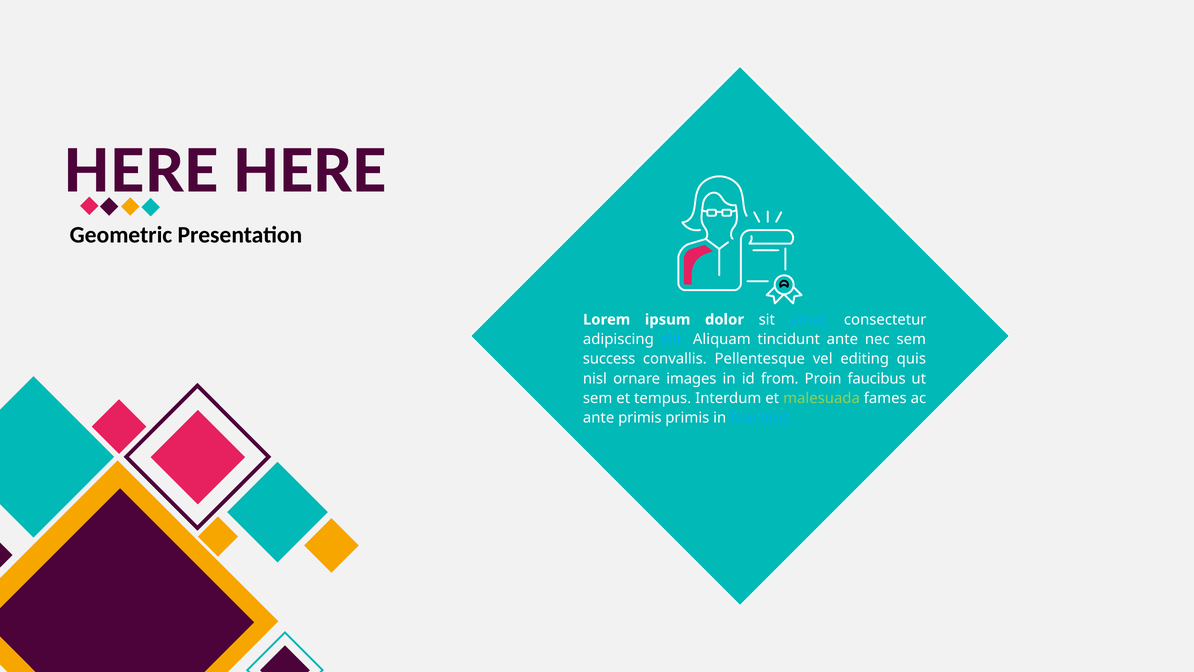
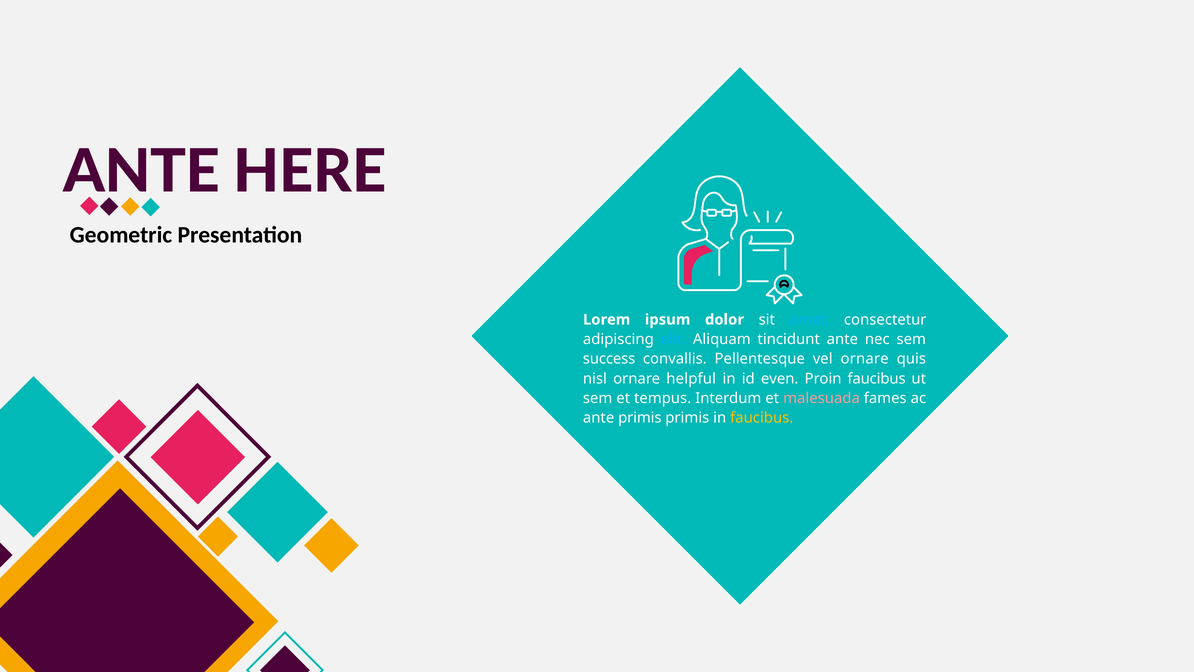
HERE at (141, 172): HERE -> ANTE
vel editing: editing -> ornare
images: images -> helpful
from: from -> even
malesuada colour: light green -> pink
faucibus at (762, 418) colour: light blue -> yellow
